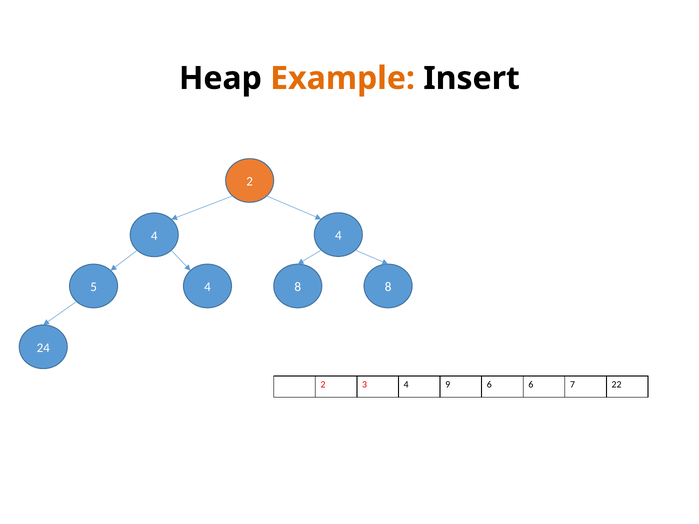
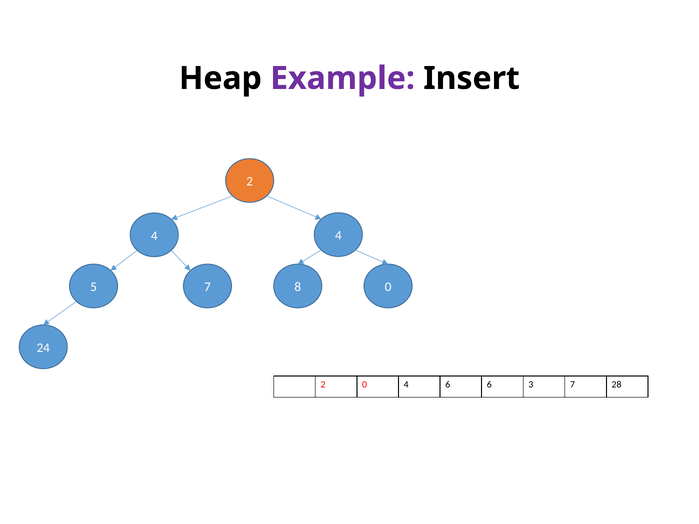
Example colour: orange -> purple
5 4: 4 -> 7
8 8: 8 -> 0
2 3: 3 -> 0
4 9: 9 -> 6
6 6: 6 -> 3
22: 22 -> 28
